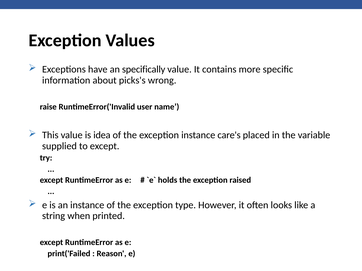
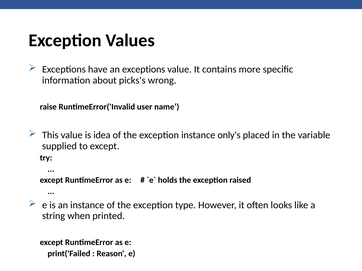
an specifically: specifically -> exceptions
care's: care's -> only's
